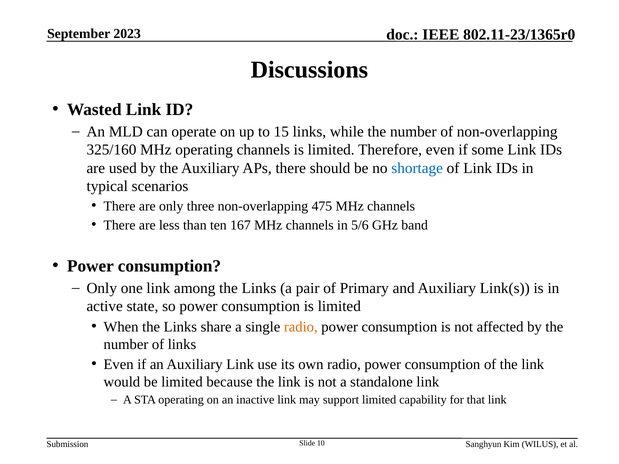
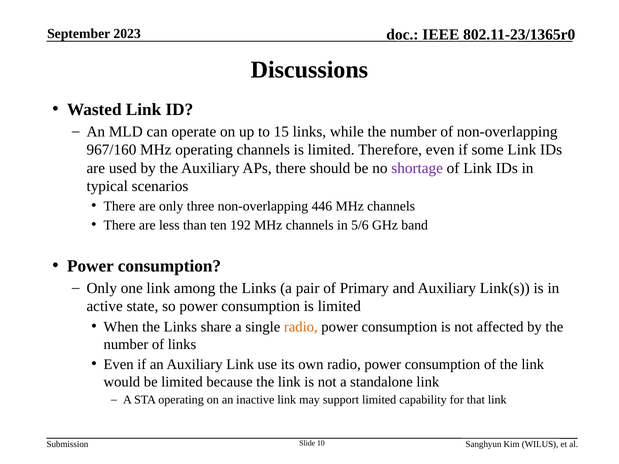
325/160: 325/160 -> 967/160
shortage colour: blue -> purple
475: 475 -> 446
167: 167 -> 192
